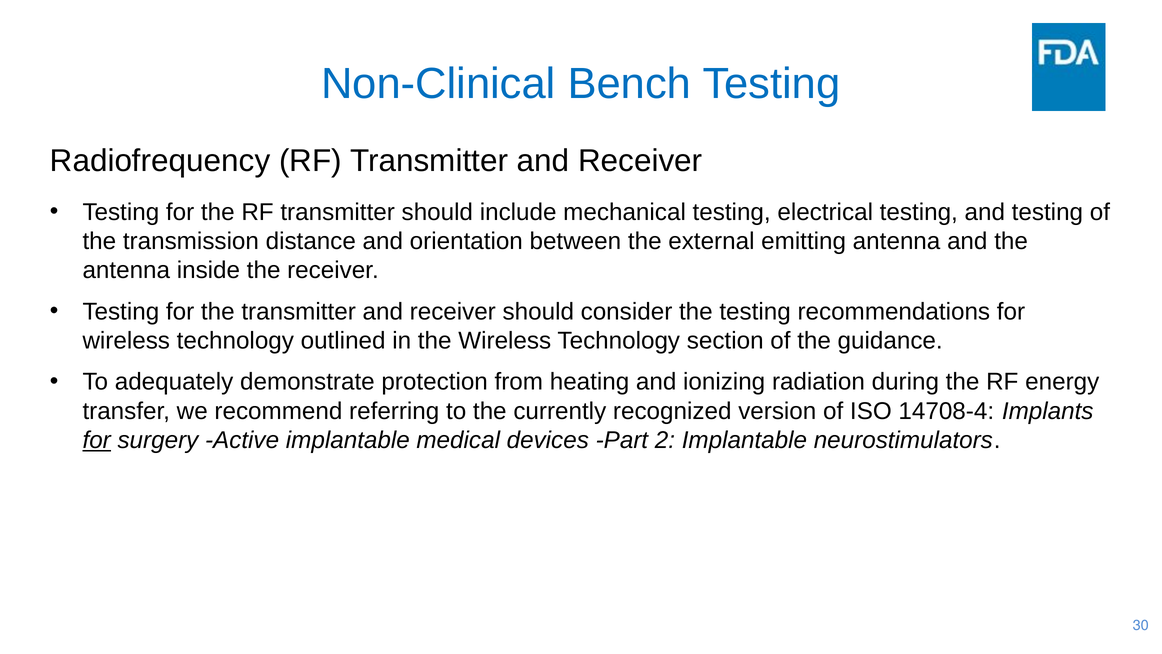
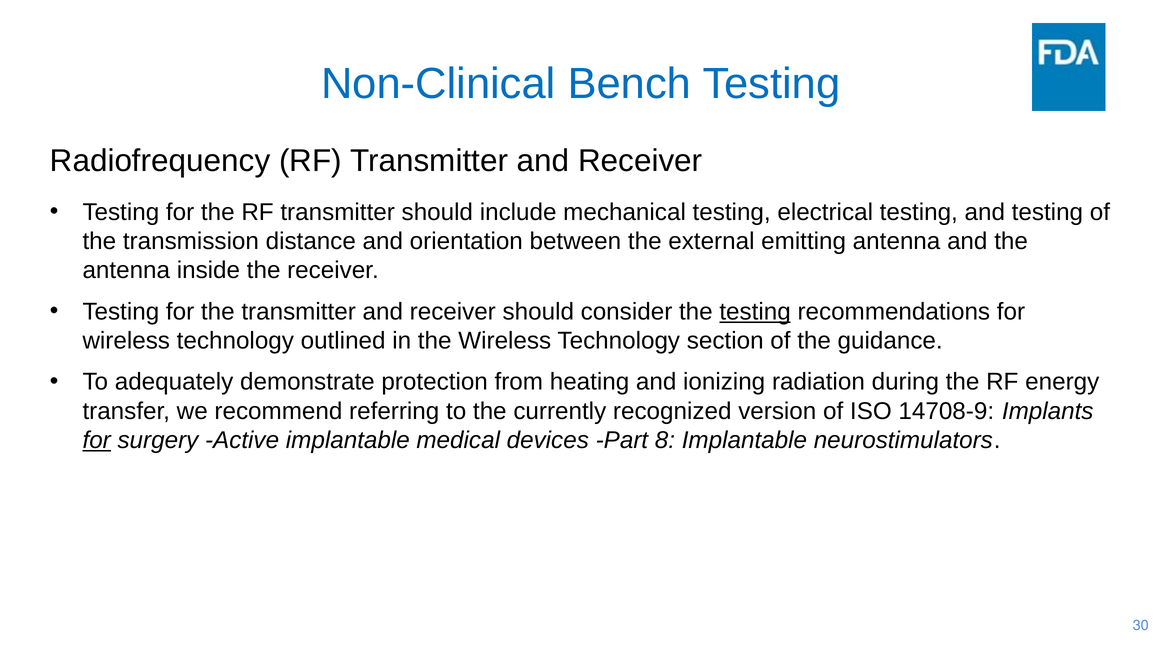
testing at (755, 311) underline: none -> present
14708-4: 14708-4 -> 14708-9
2: 2 -> 8
